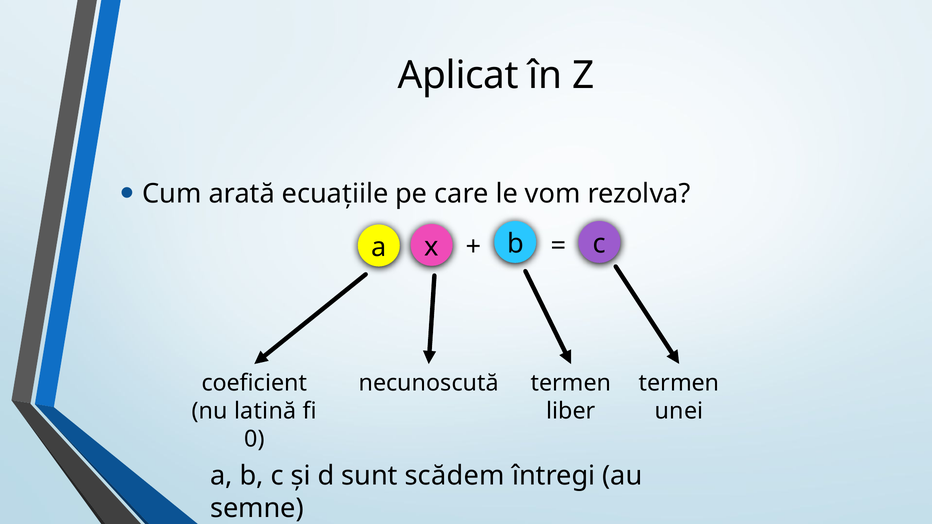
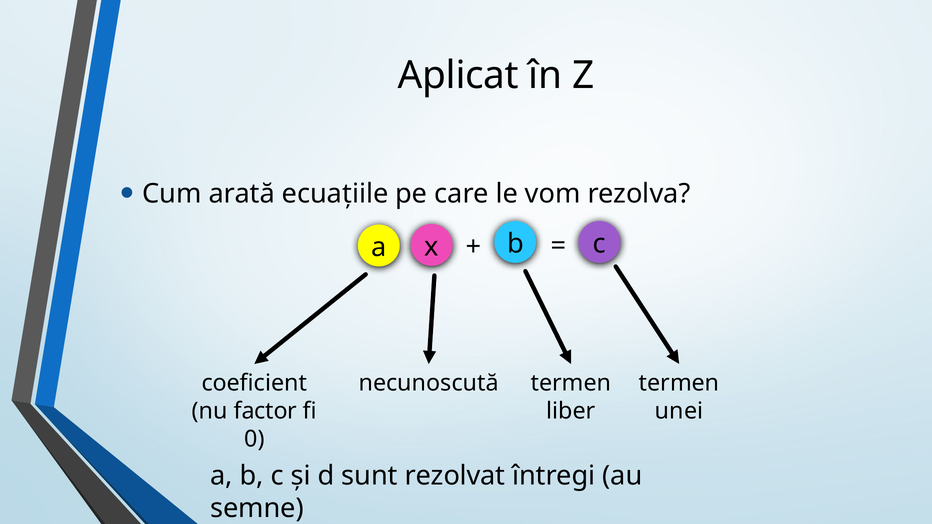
latină: latină -> factor
scădem: scădem -> rezolvat
